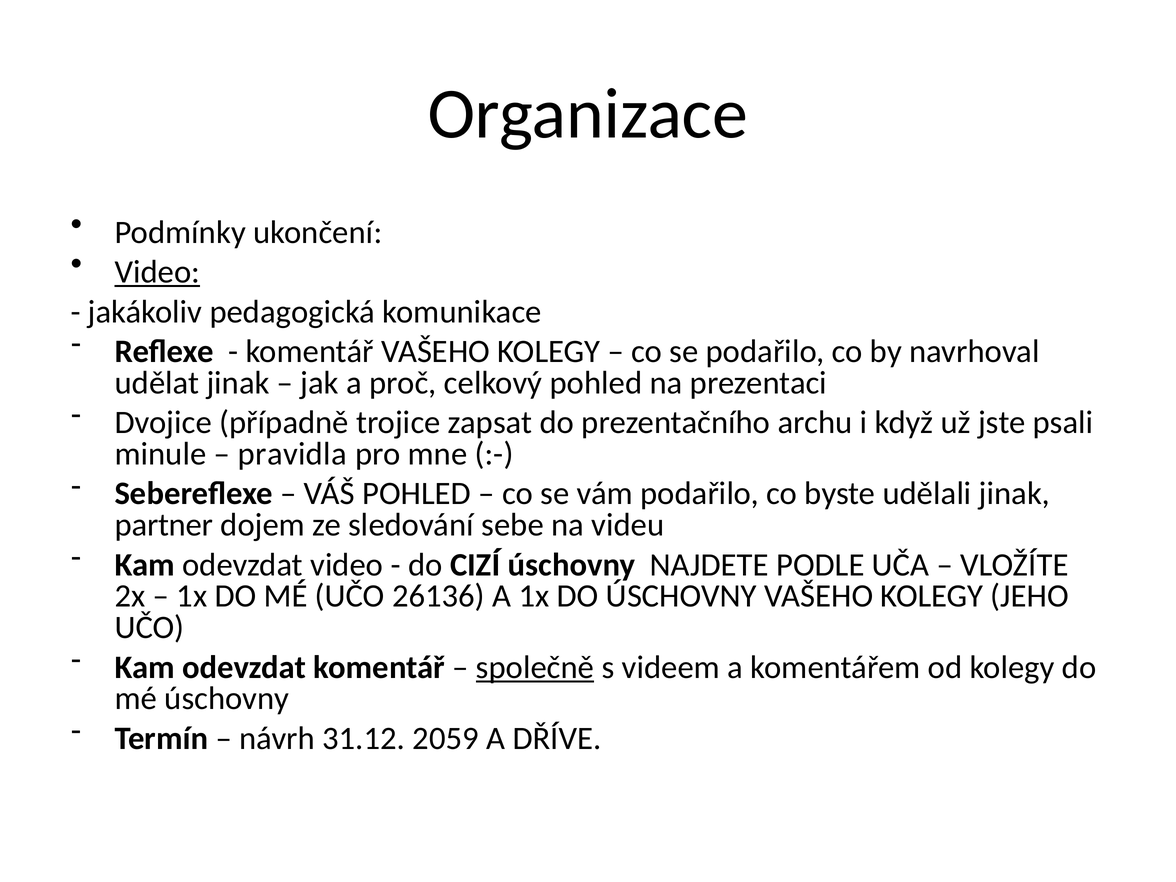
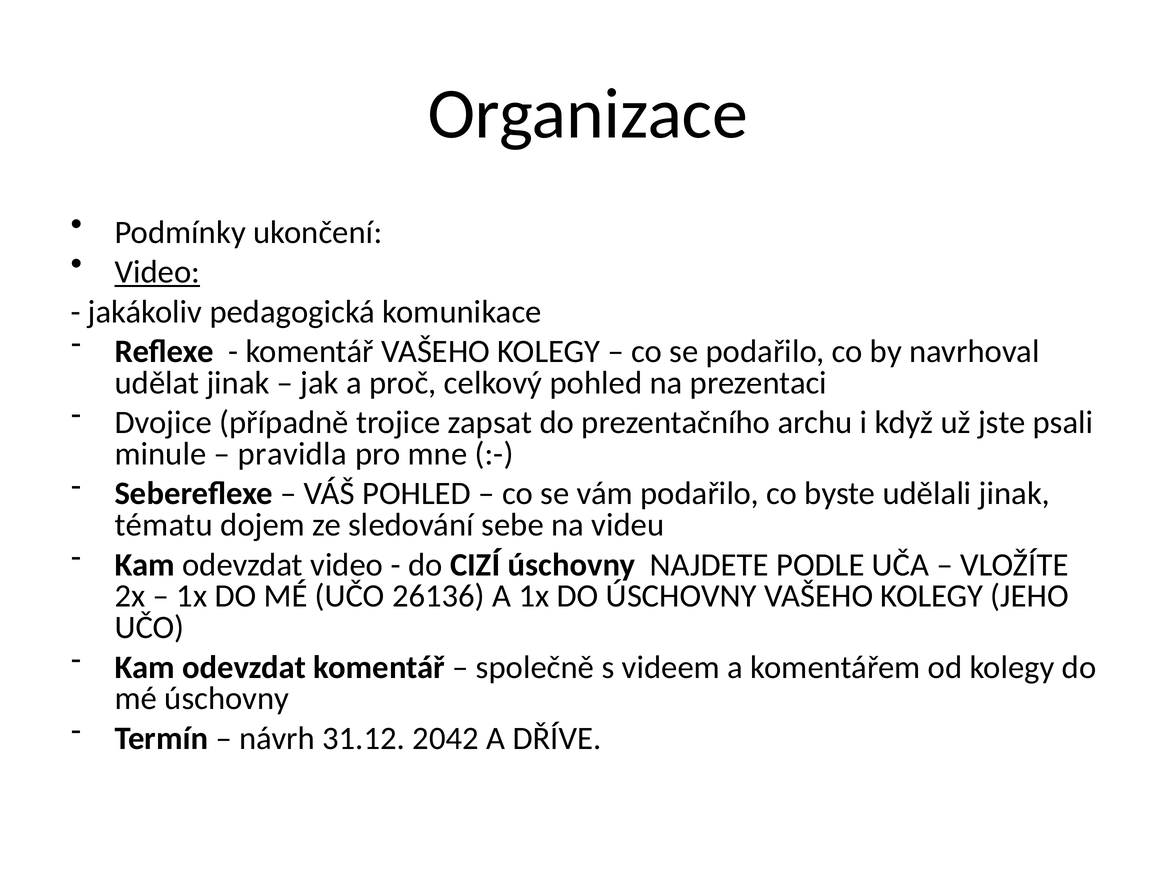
partner: partner -> tématu
společně underline: present -> none
2059: 2059 -> 2042
